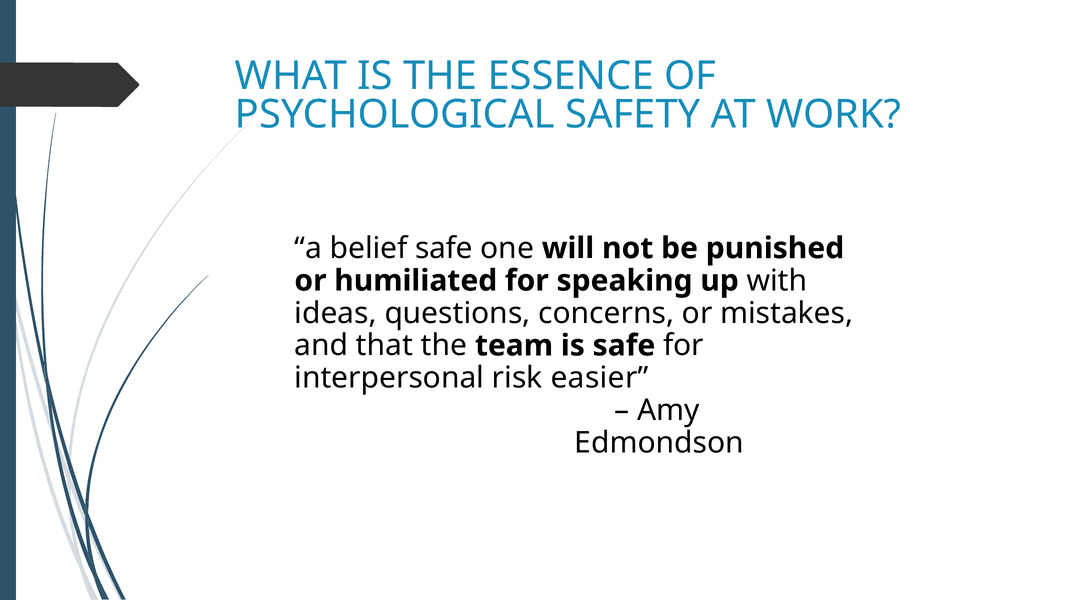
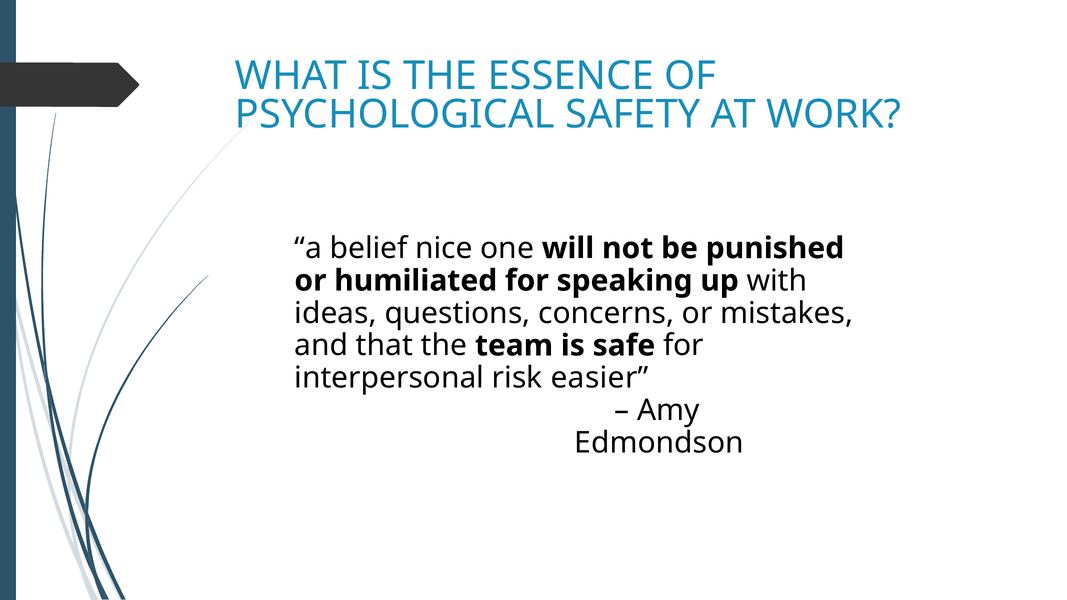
belief safe: safe -> nice
